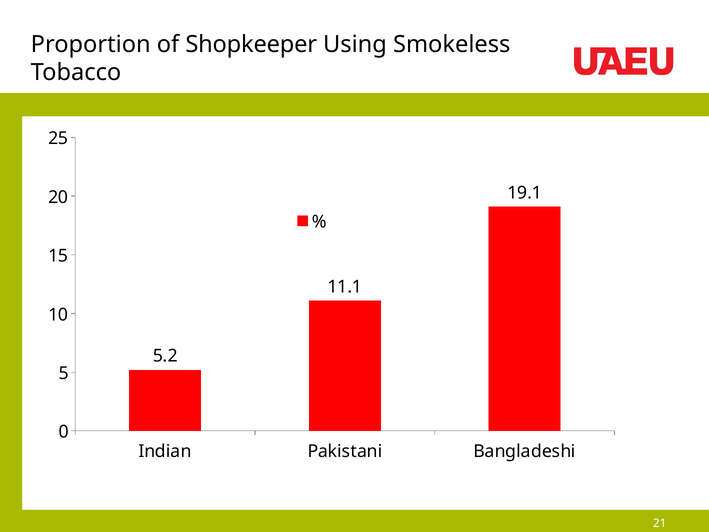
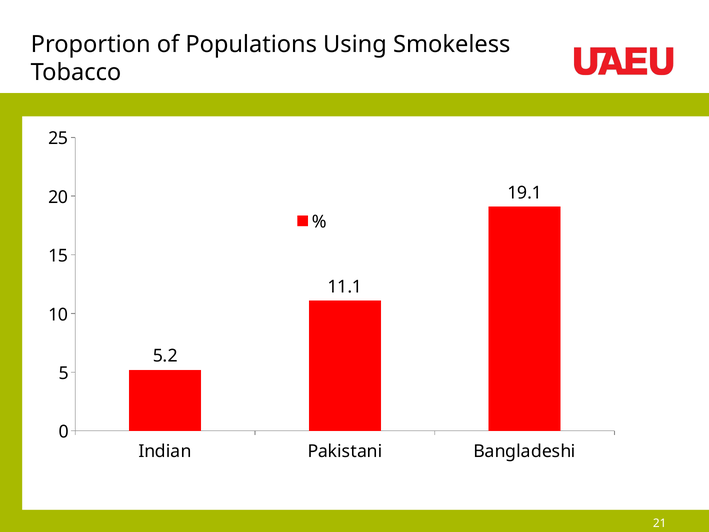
Shopkeeper: Shopkeeper -> Populations
